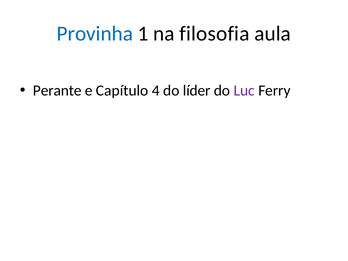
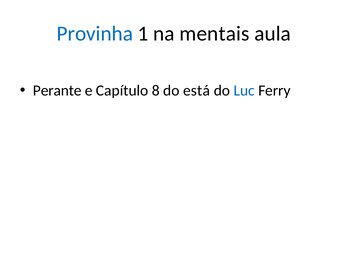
filosofia: filosofia -> mentais
4: 4 -> 8
líder: líder -> está
Luc colour: purple -> blue
